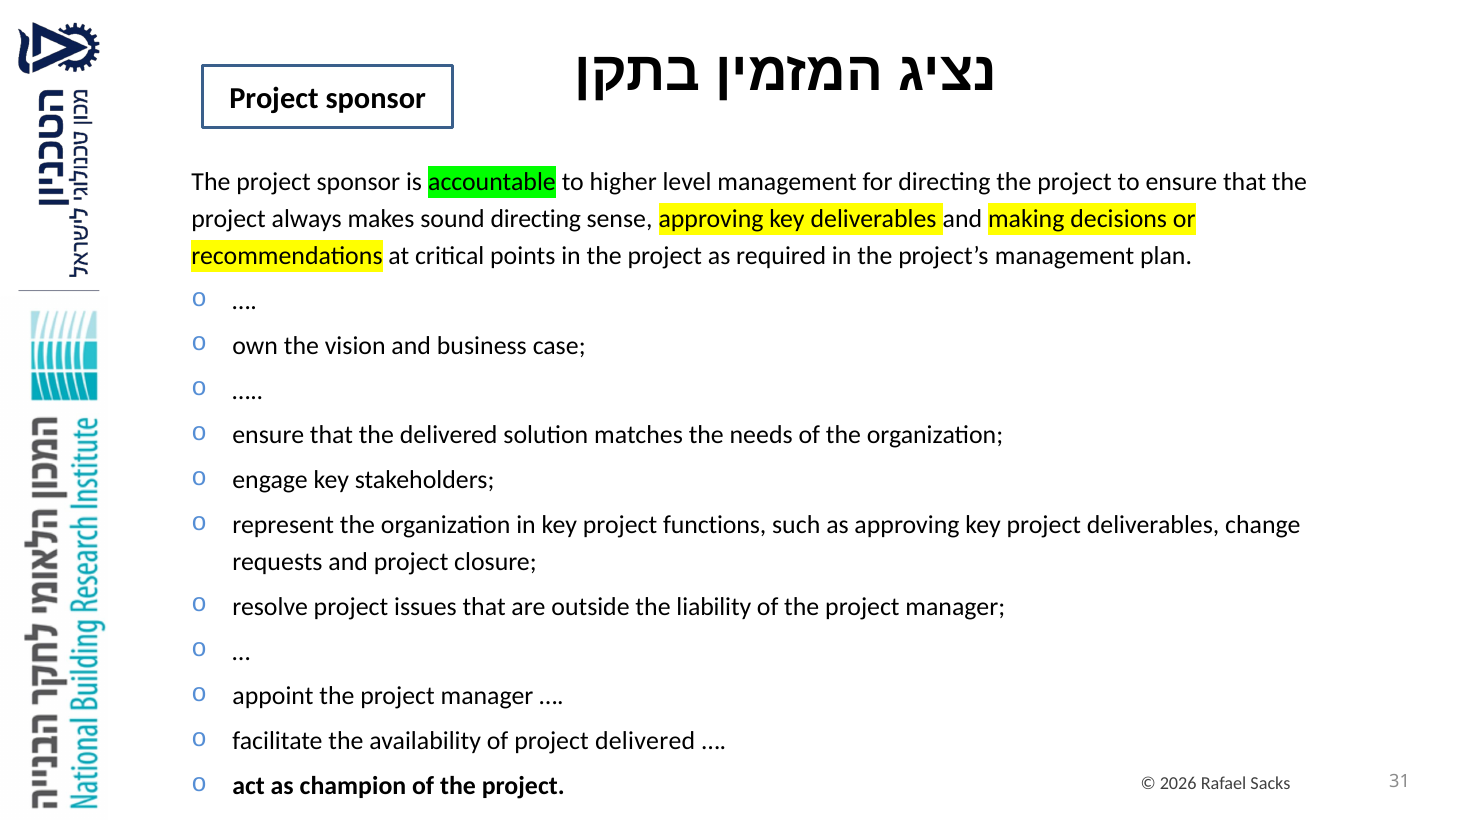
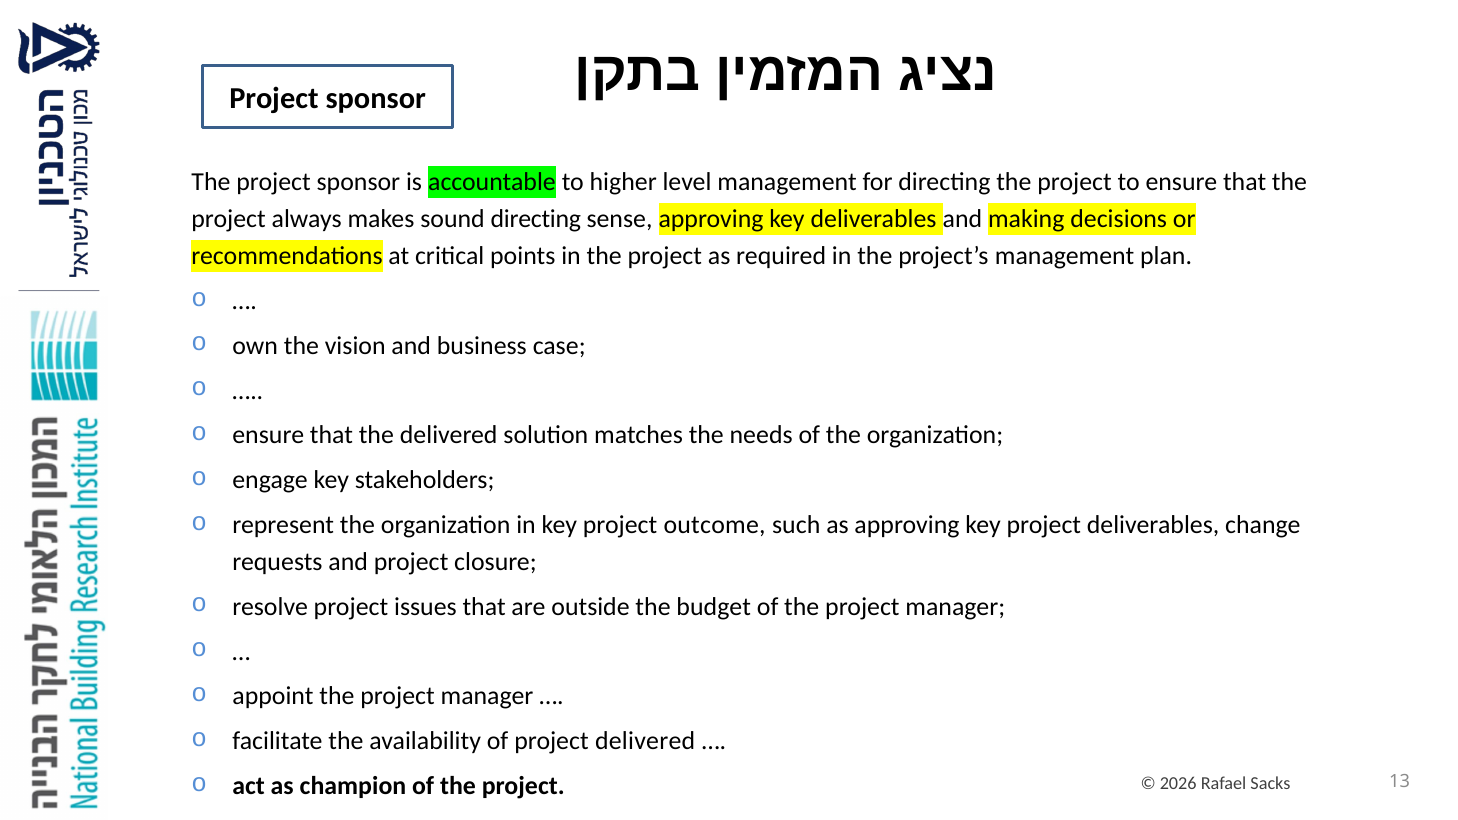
functions: functions -> outcome
liability: liability -> budget
31: 31 -> 13
